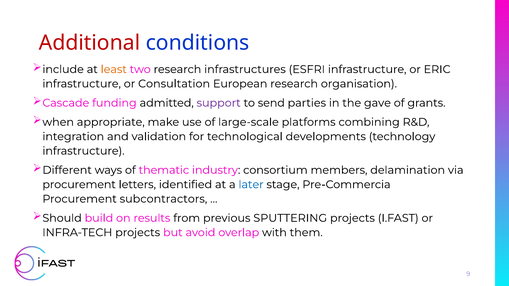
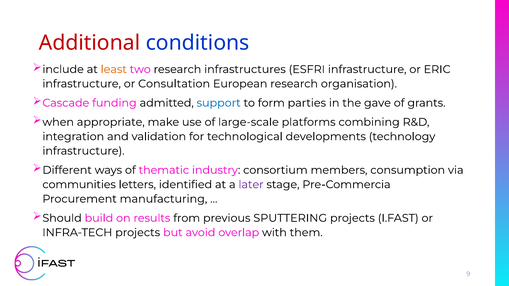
support colour: purple -> blue
send: send -> form
delamination: delamination -> consumption
procurement at (79, 185): procurement -> communities
later colour: blue -> purple
subcontractors: subcontractors -> manufacturing
